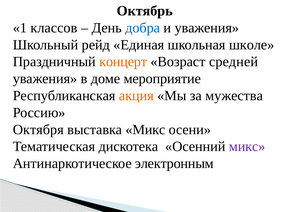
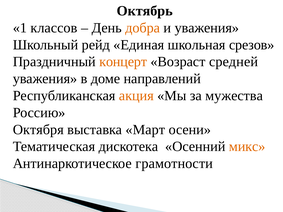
добра colour: blue -> orange
школе: школе -> срезов
мероприятие: мероприятие -> направлений
выставка Микс: Микс -> Март
микс at (247, 147) colour: purple -> orange
электронным: электронным -> грамотности
